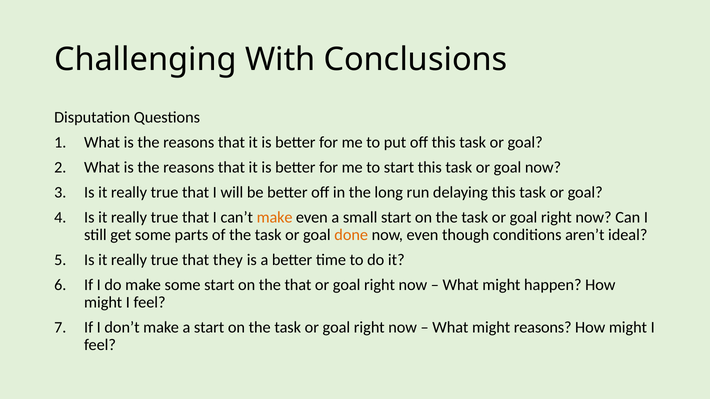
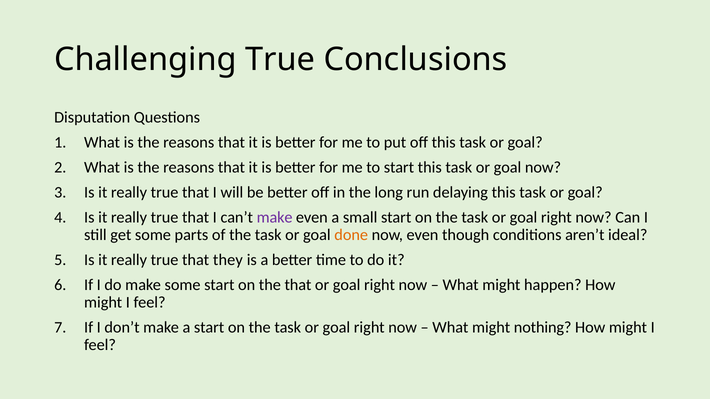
Challenging With: With -> True
make at (275, 218) colour: orange -> purple
might reasons: reasons -> nothing
